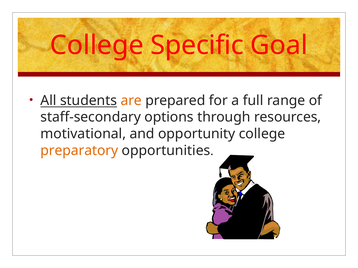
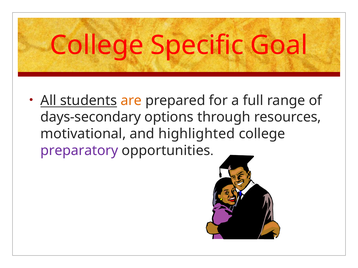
staff-secondary: staff-secondary -> days-secondary
opportunity: opportunity -> highlighted
preparatory colour: orange -> purple
